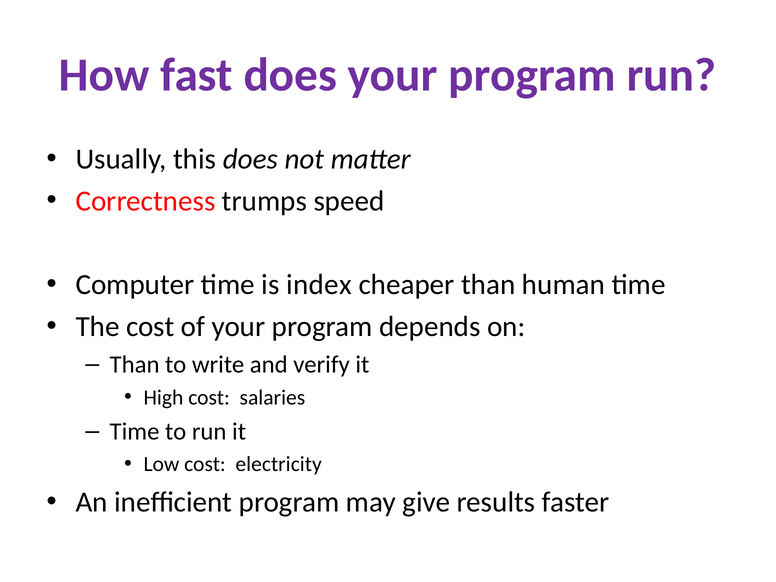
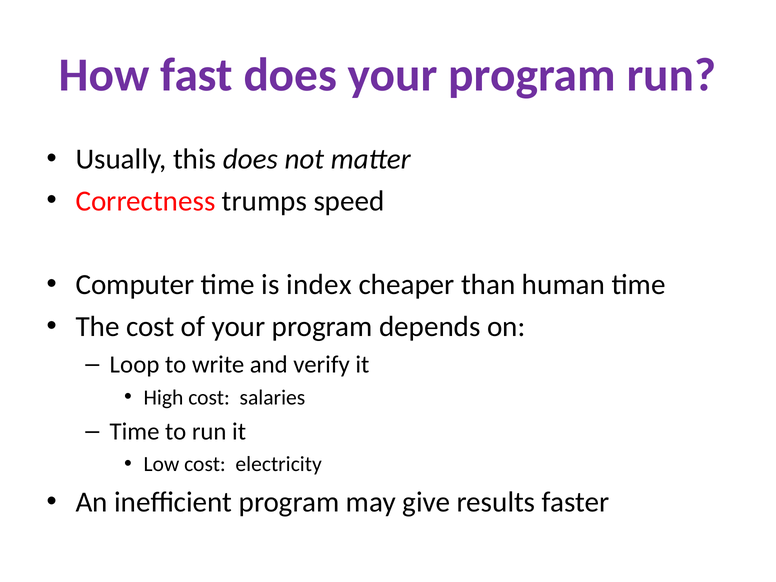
Than at (135, 365): Than -> Loop
